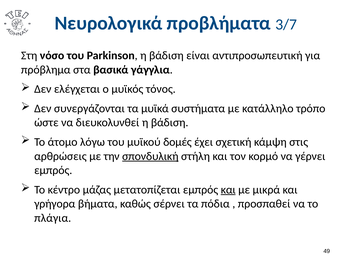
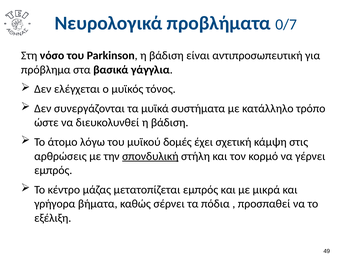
3/7: 3/7 -> 0/7
και at (228, 190) underline: present -> none
πλάγια: πλάγια -> εξέλιξη
